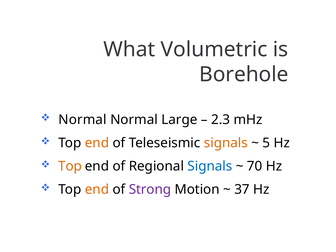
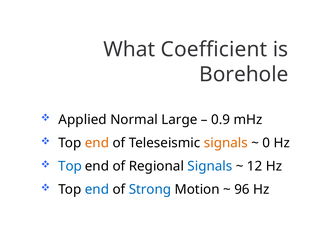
Volumetric: Volumetric -> Coefficient
Normal at (83, 120): Normal -> Applied
2.3: 2.3 -> 0.9
5: 5 -> 0
Top at (70, 166) colour: orange -> blue
70: 70 -> 12
end at (97, 190) colour: orange -> blue
Strong colour: purple -> blue
37: 37 -> 96
